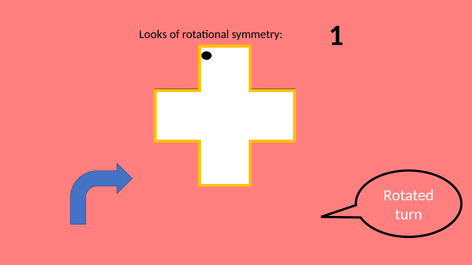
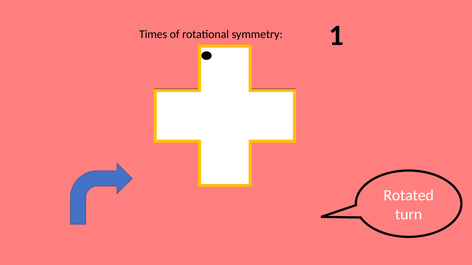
Looks: Looks -> Times
